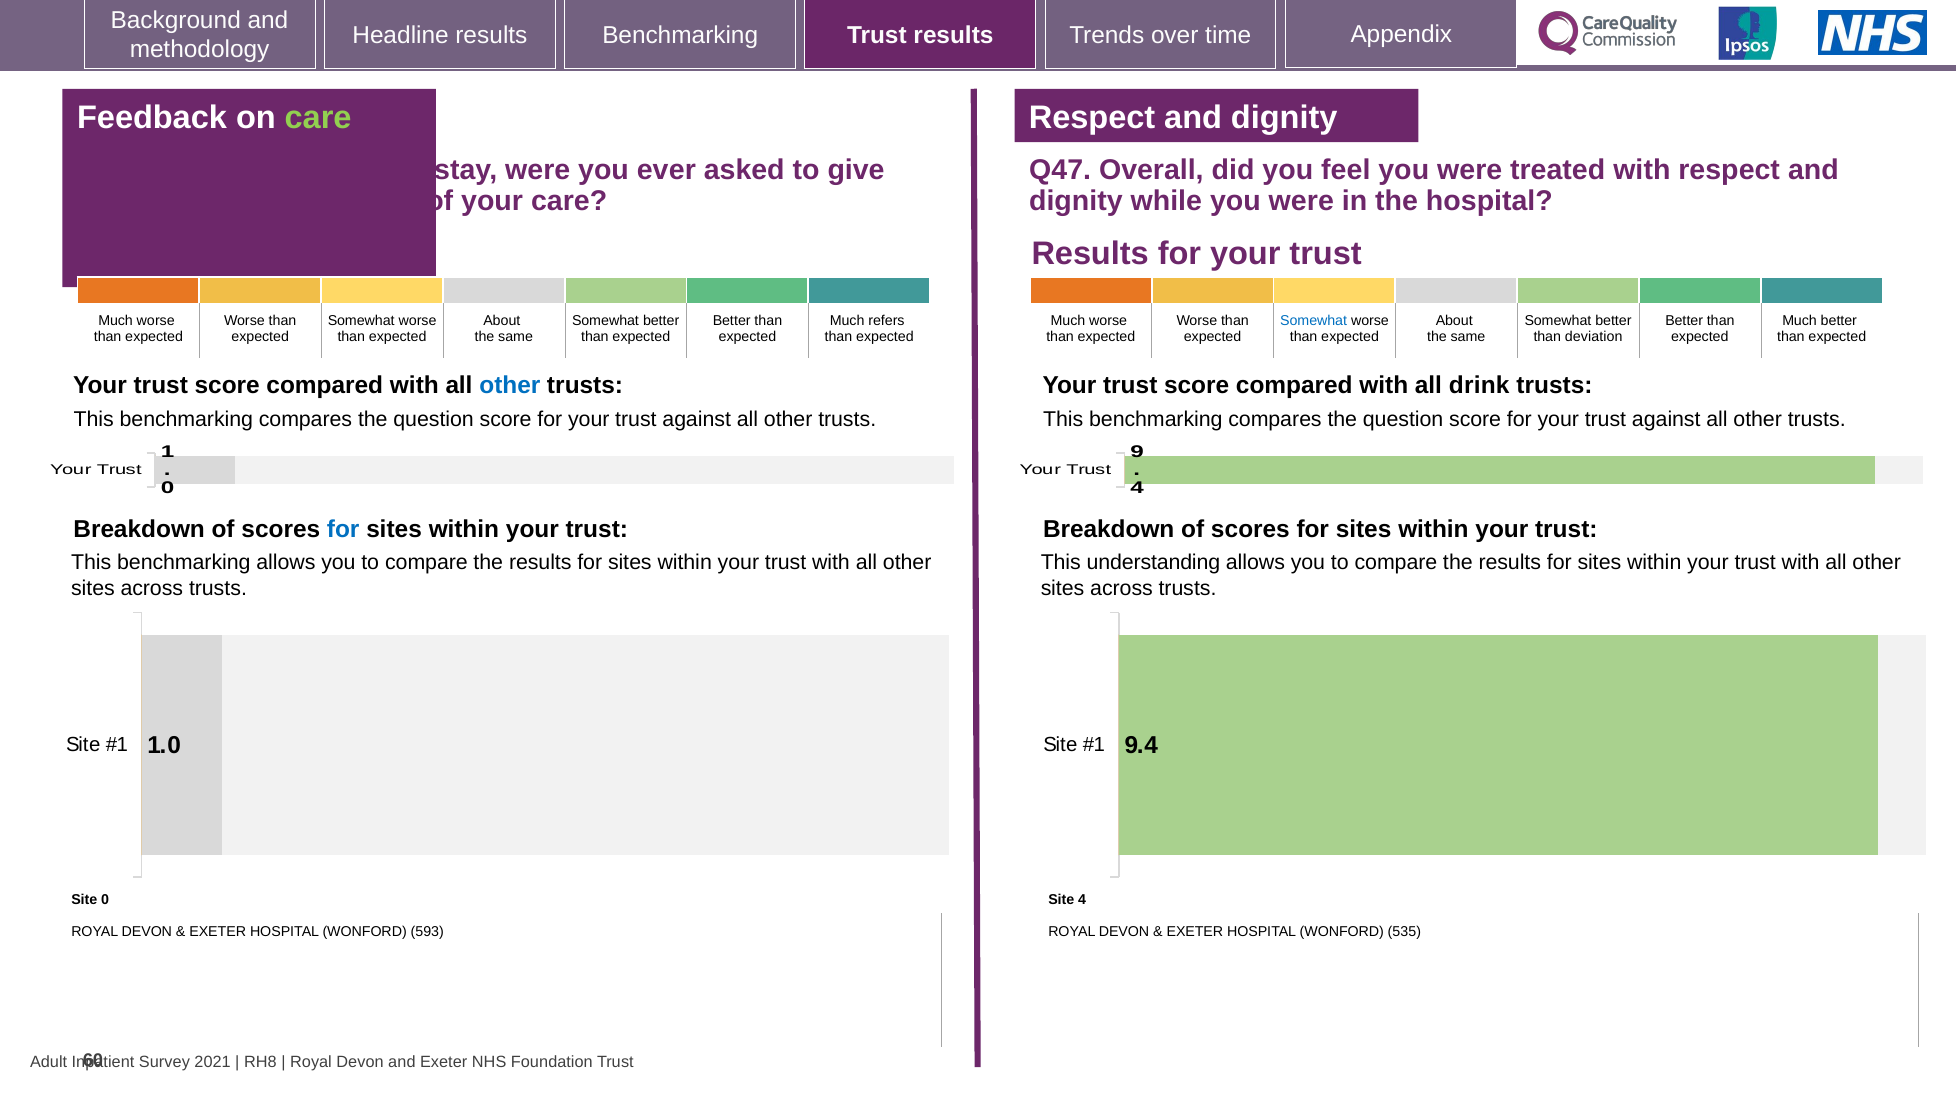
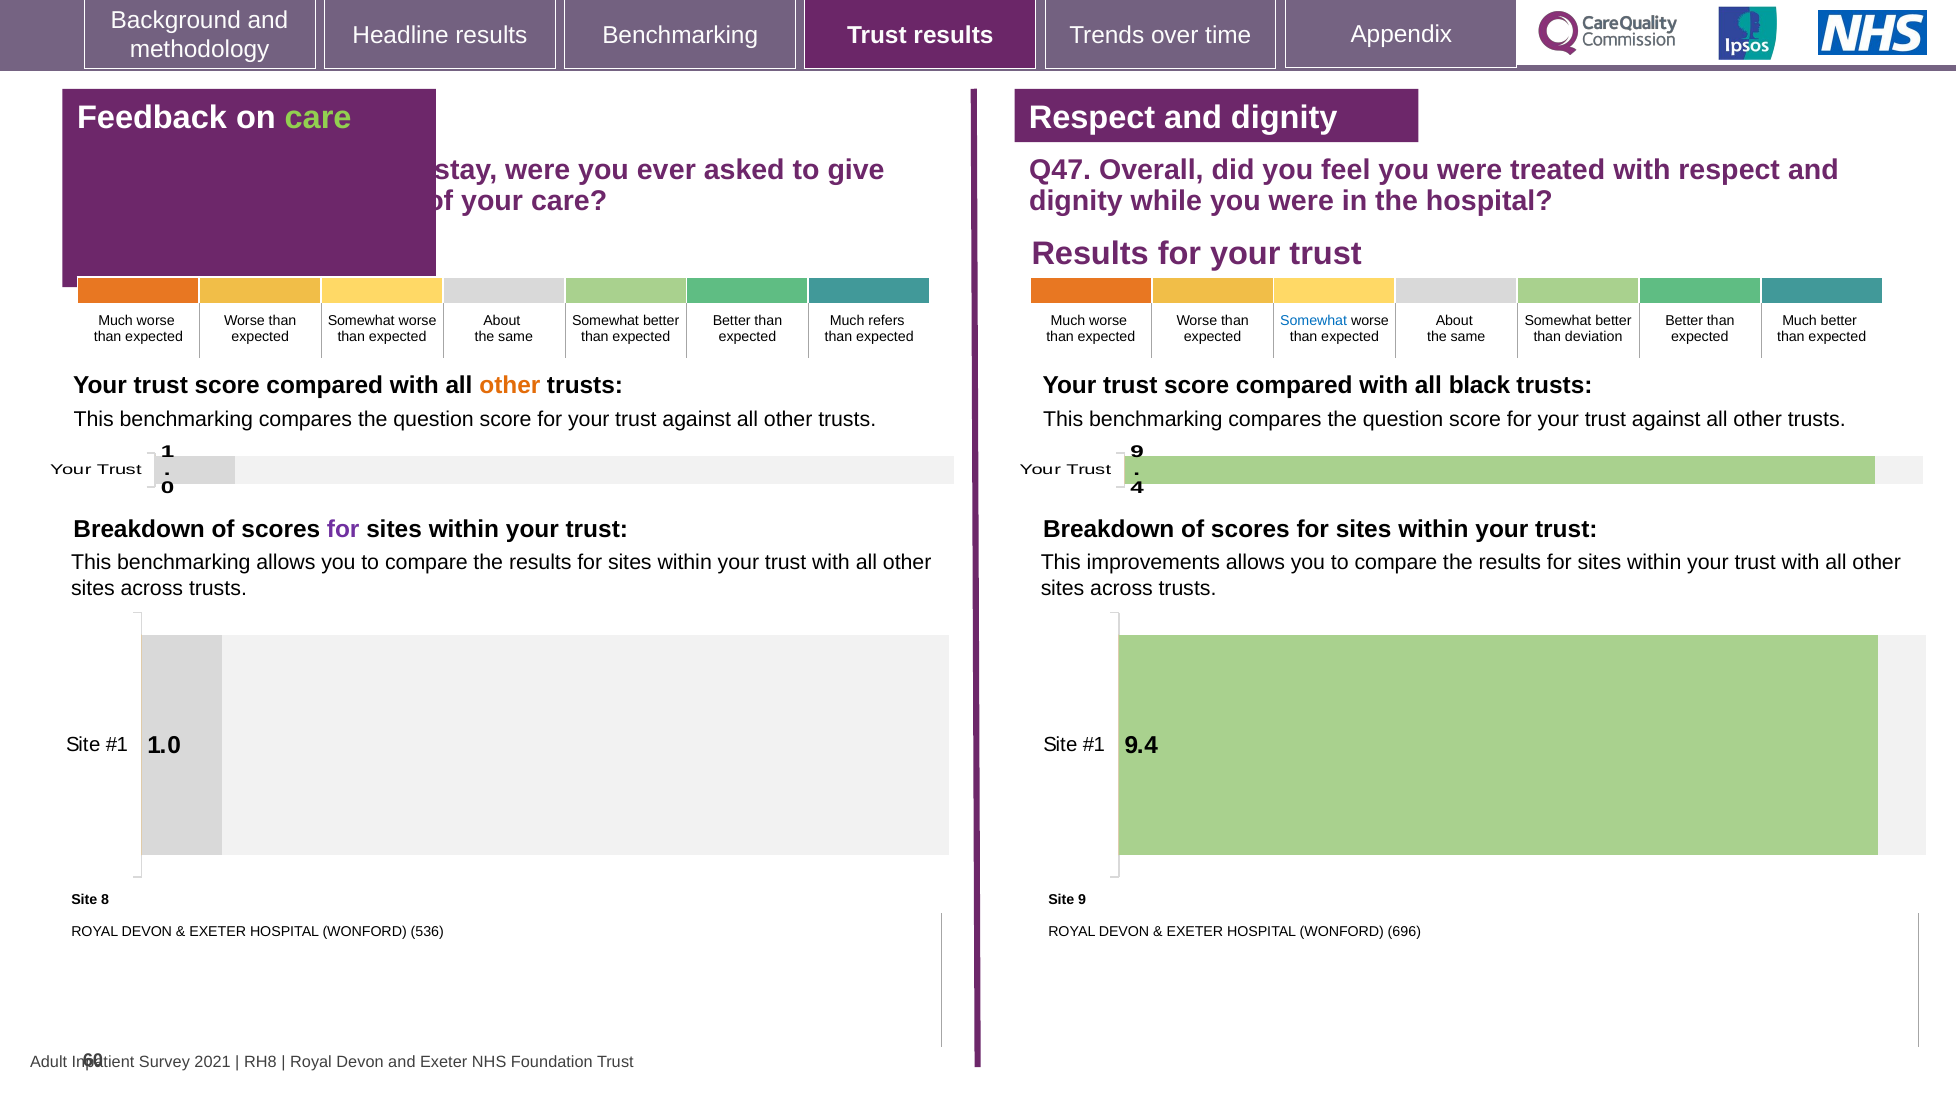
other at (510, 386) colour: blue -> orange
drink: drink -> black
for at (343, 529) colour: blue -> purple
understanding: understanding -> improvements
Site 0: 0 -> 8
Site 4: 4 -> 9
593: 593 -> 536
535: 535 -> 696
